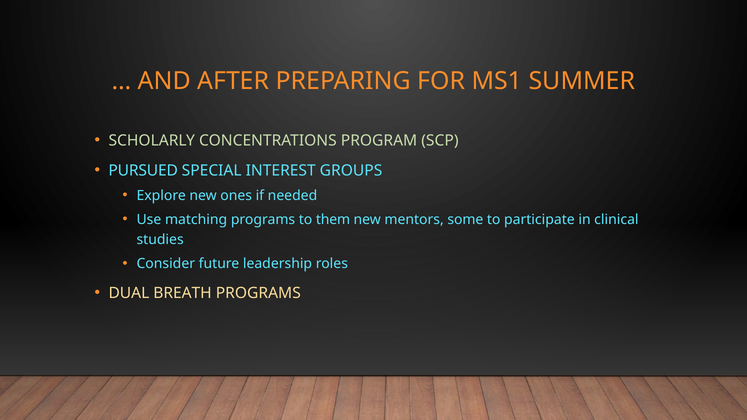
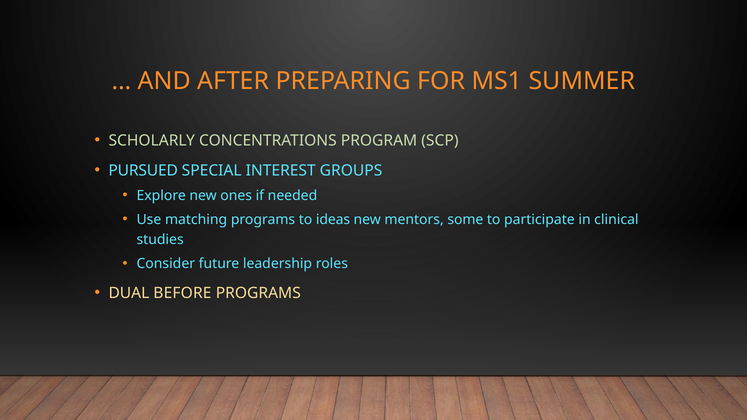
them: them -> ideas
BREATH: BREATH -> BEFORE
